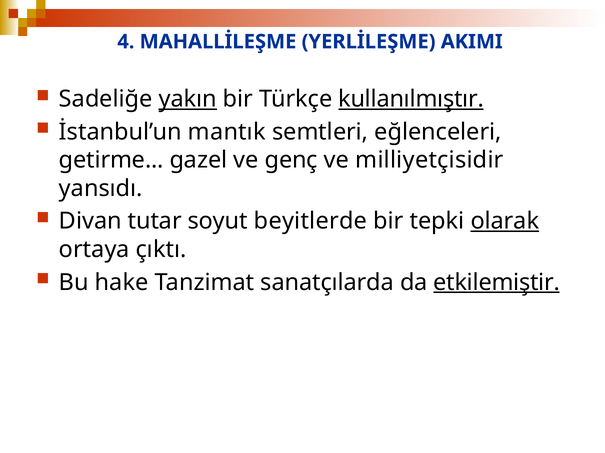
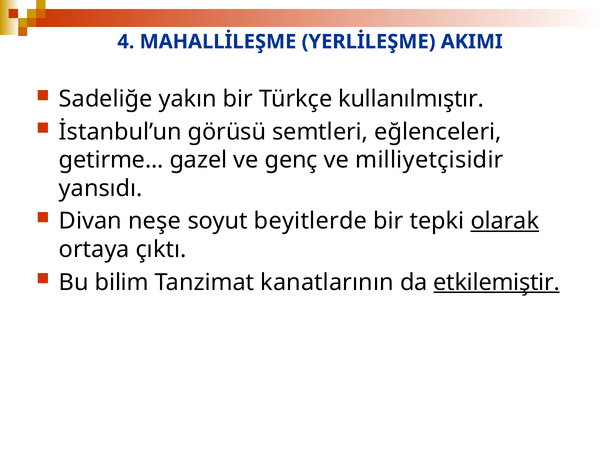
yakın underline: present -> none
kullanılmıştır underline: present -> none
mantık: mantık -> görüsü
tutar: tutar -> neşe
hake: hake -> bilim
sanatçılarda: sanatçılarda -> kanatlarının
